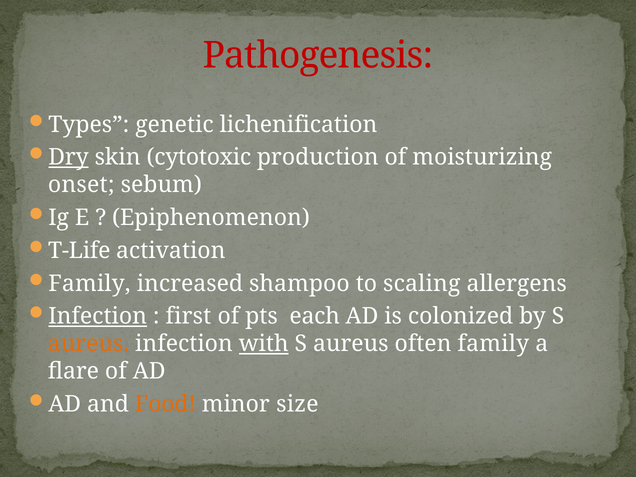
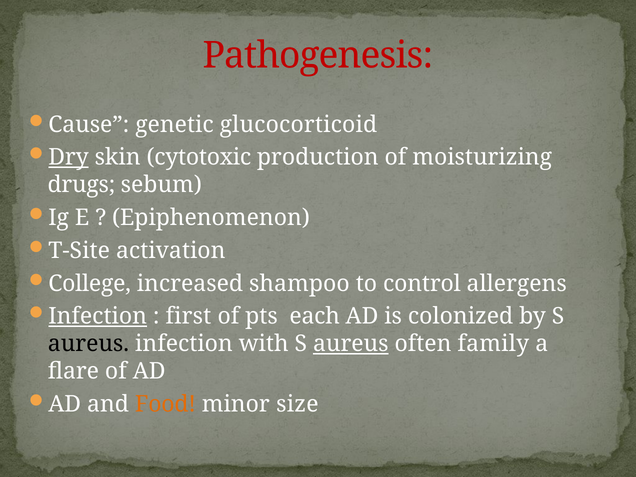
Types: Types -> Cause
lichenification: lichenification -> glucocorticoid
onset: onset -> drugs
T-Life: T-Life -> T-Site
Family at (89, 283): Family -> College
scaling: scaling -> control
aureus at (88, 344) colour: orange -> black
with underline: present -> none
aureus at (351, 344) underline: none -> present
